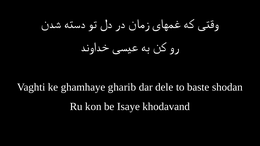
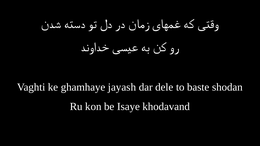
gharib: gharib -> jayash
